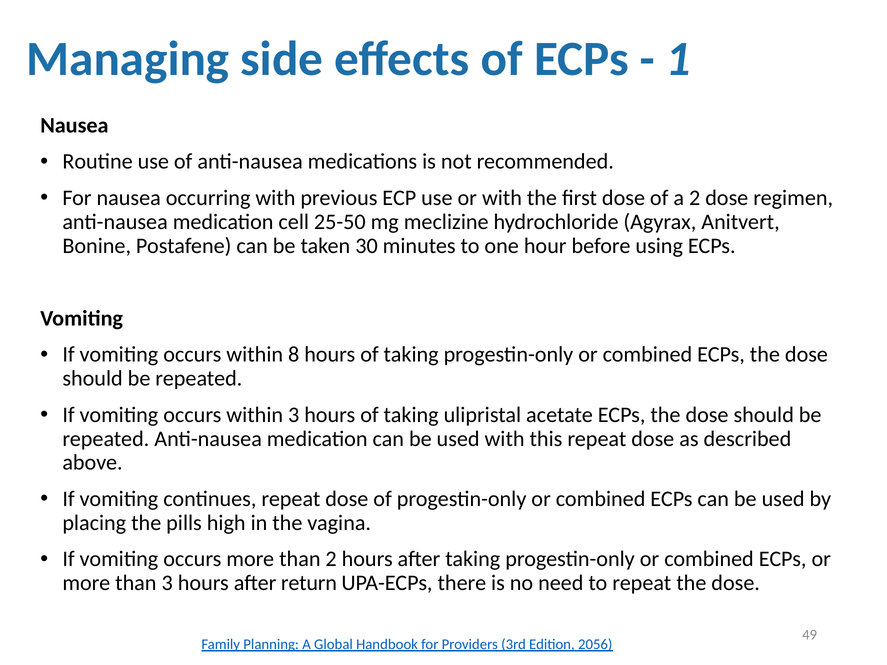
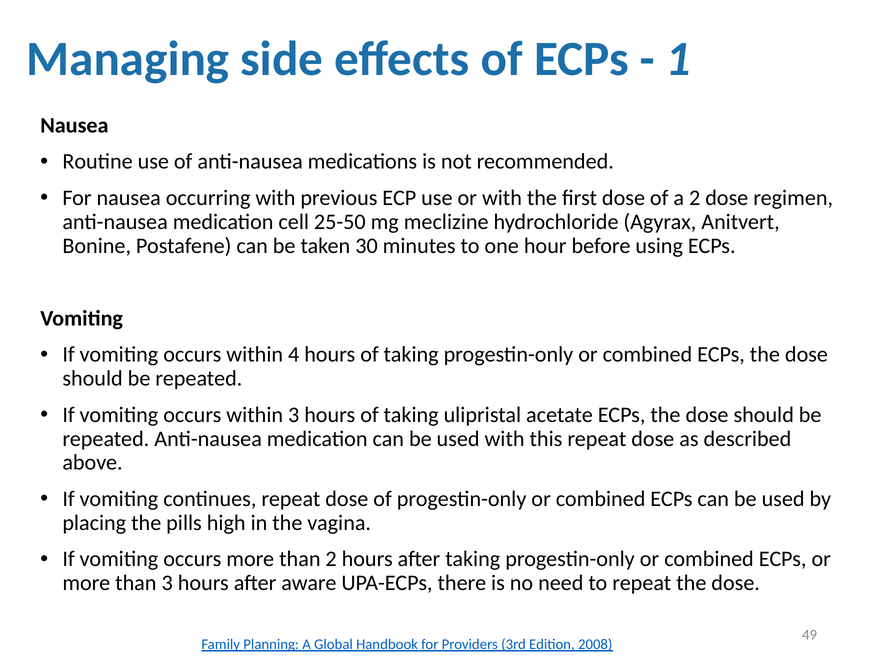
8: 8 -> 4
return: return -> aware
2056: 2056 -> 2008
